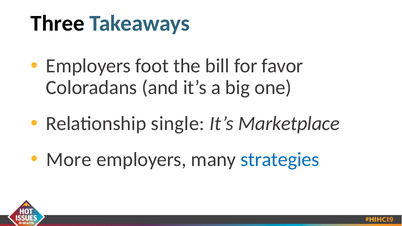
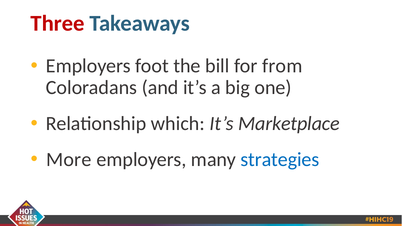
Three colour: black -> red
favor: favor -> from
single: single -> which
